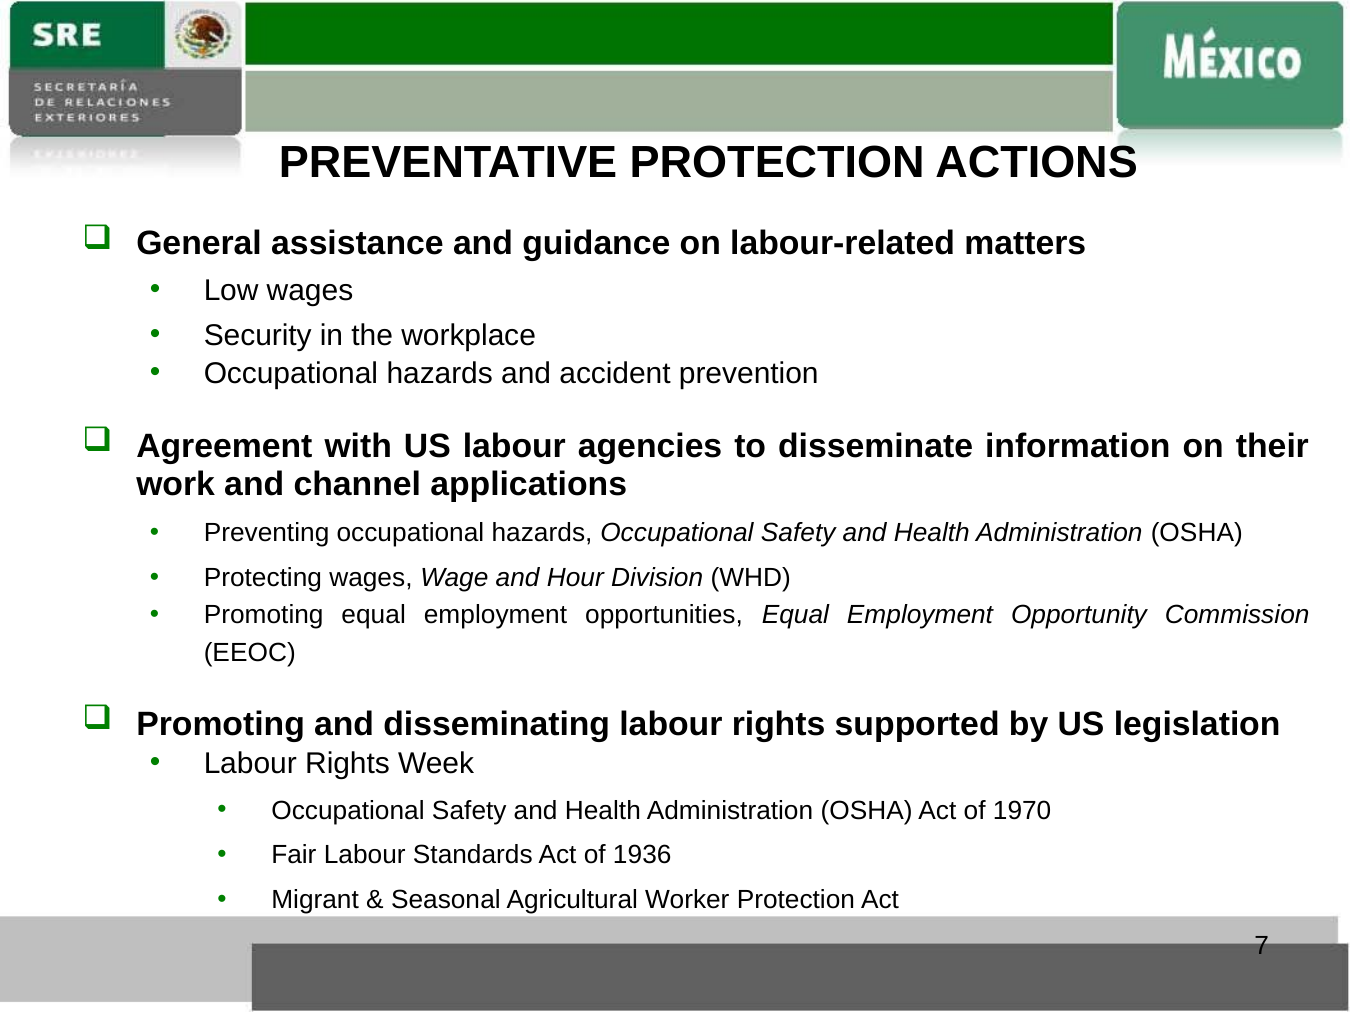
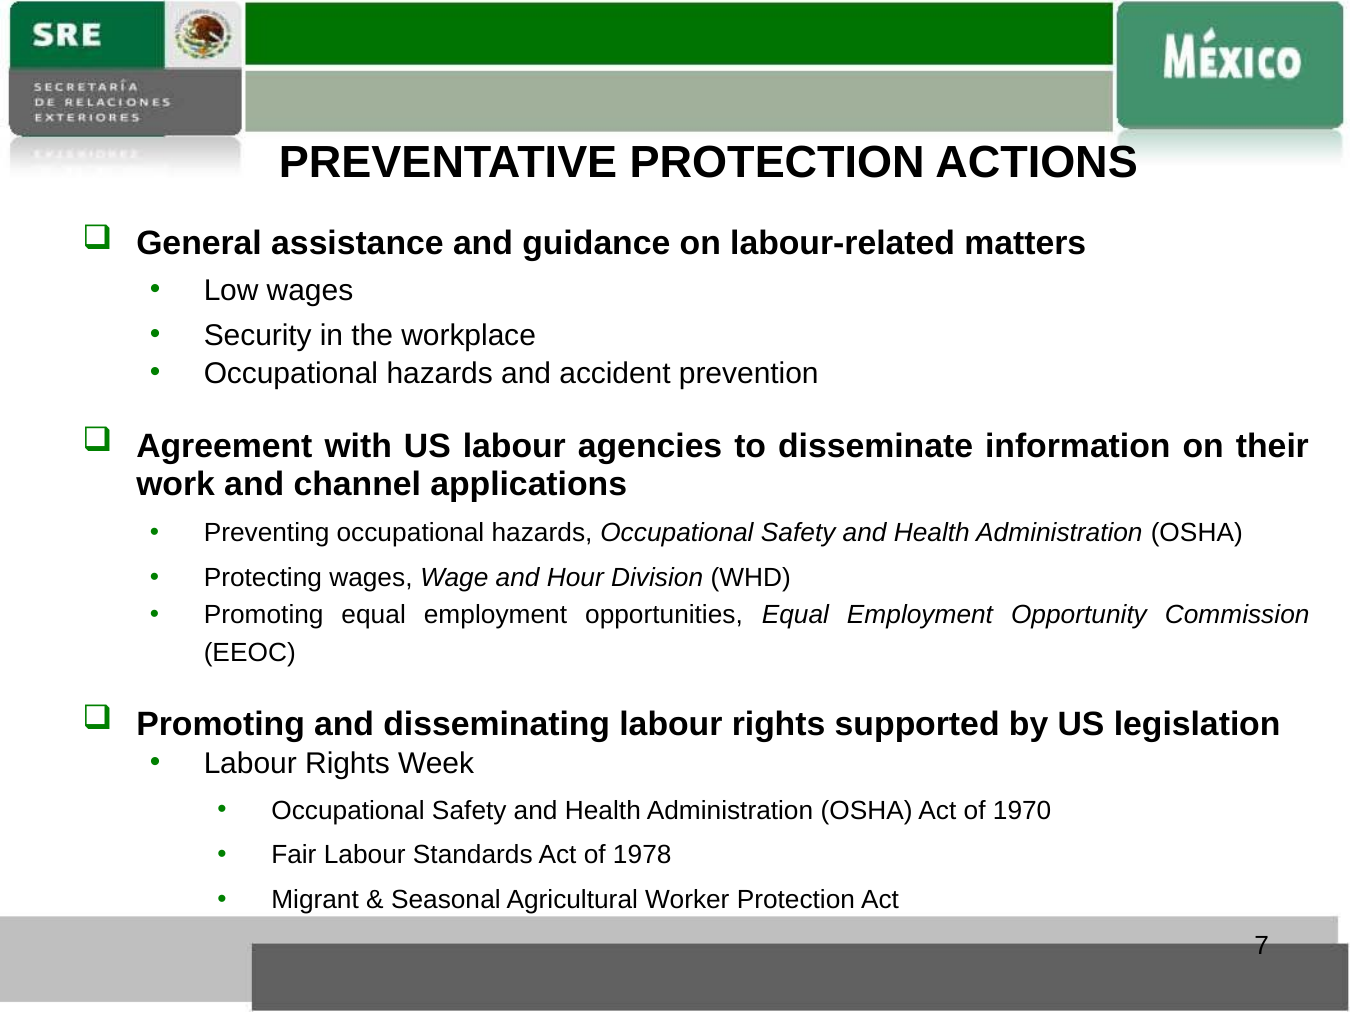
1936: 1936 -> 1978
